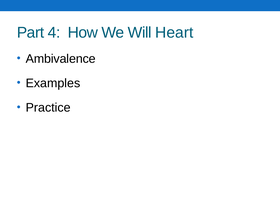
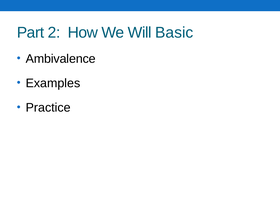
4: 4 -> 2
Heart: Heart -> Basic
